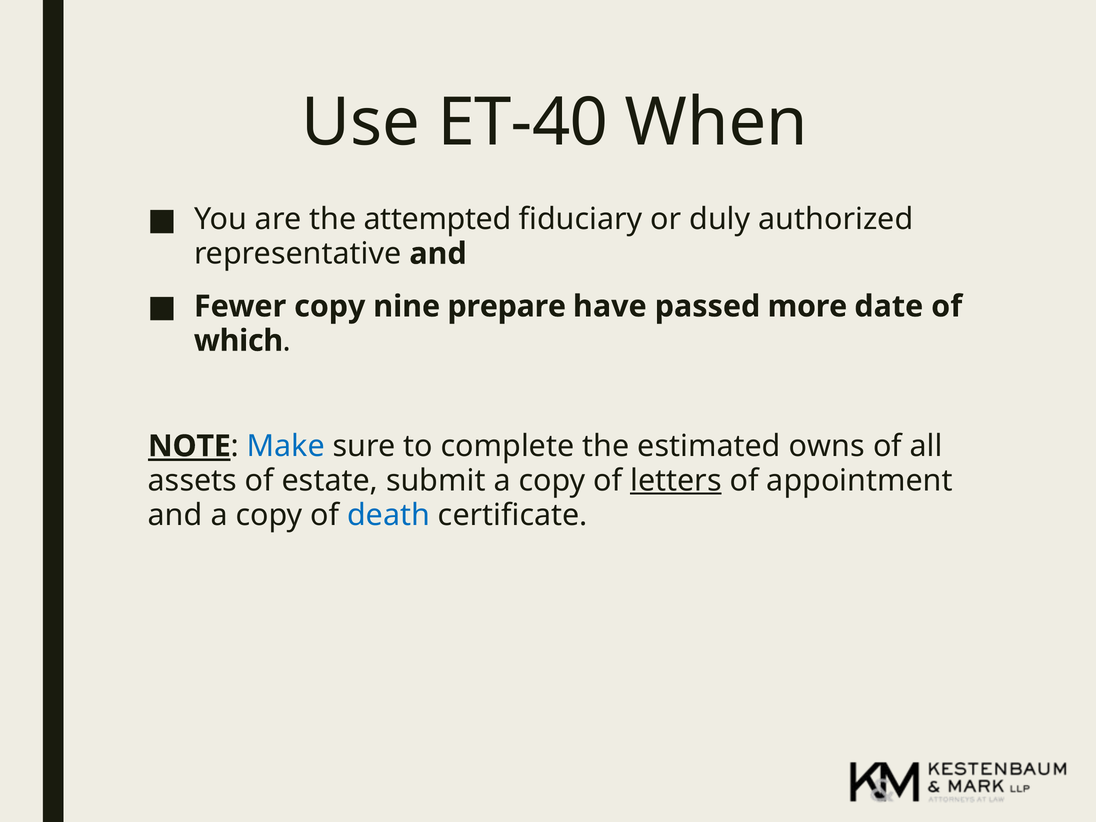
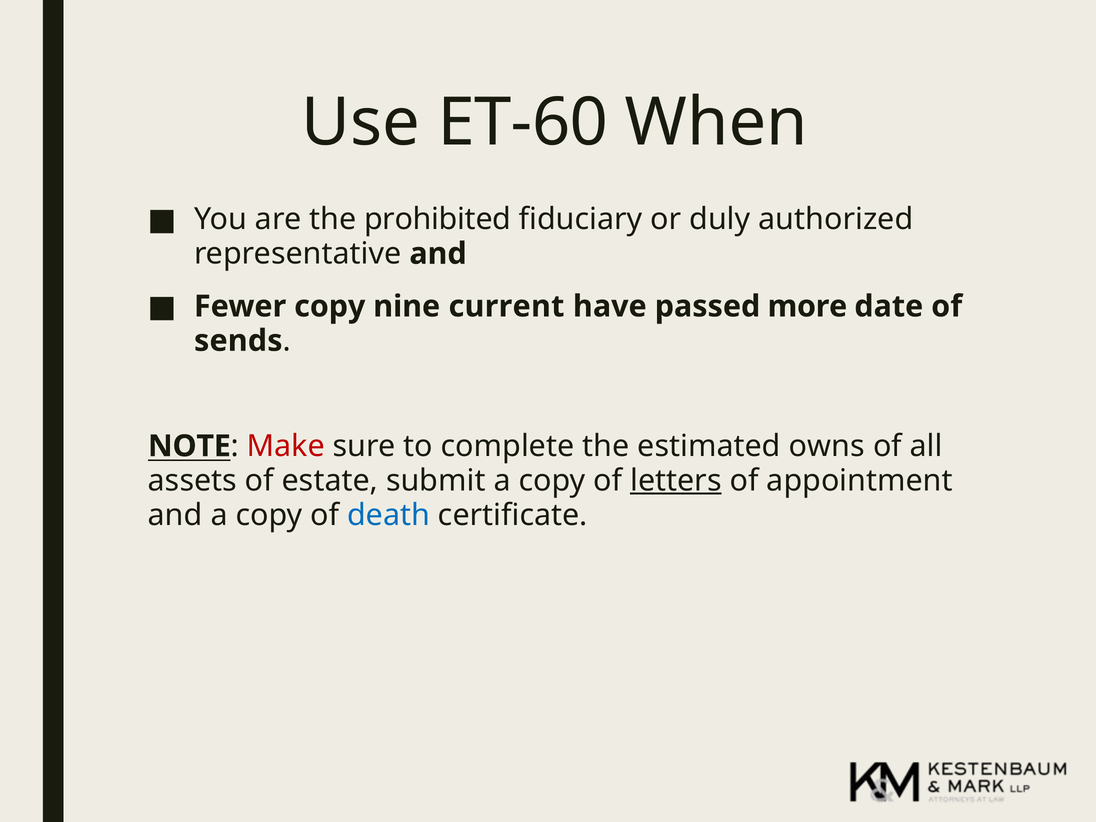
ET-40: ET-40 -> ET-60
attempted: attempted -> prohibited
prepare: prepare -> current
which: which -> sends
NOTE underline: present -> none
Make colour: blue -> red
